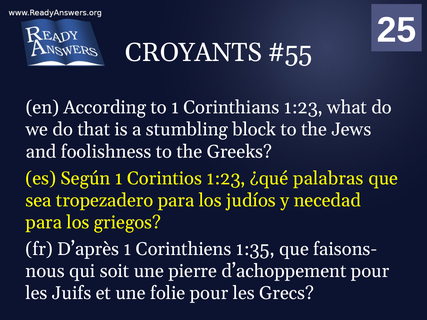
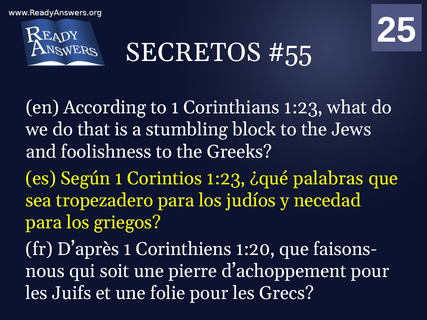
CROYANTS: CROYANTS -> SECRETOS
1:35: 1:35 -> 1:20
